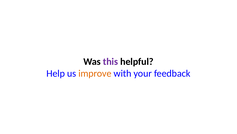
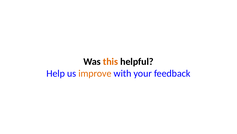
this colour: purple -> orange
